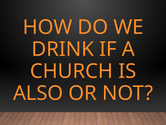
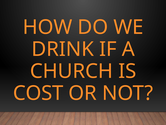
ALSO: ALSO -> COST
